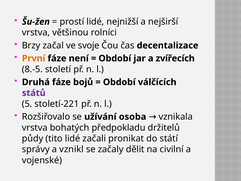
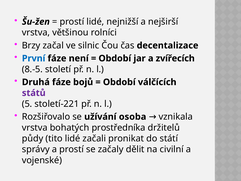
svoje: svoje -> silnic
První colour: orange -> blue
předpokladu: předpokladu -> prostředníka
a vznikl: vznikl -> prostí
